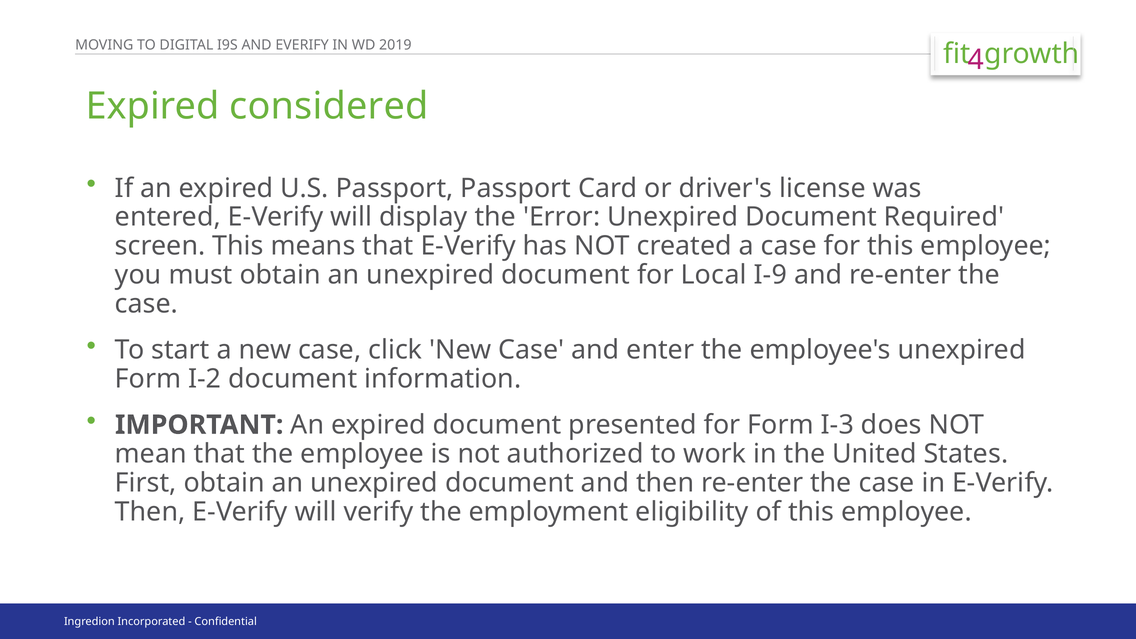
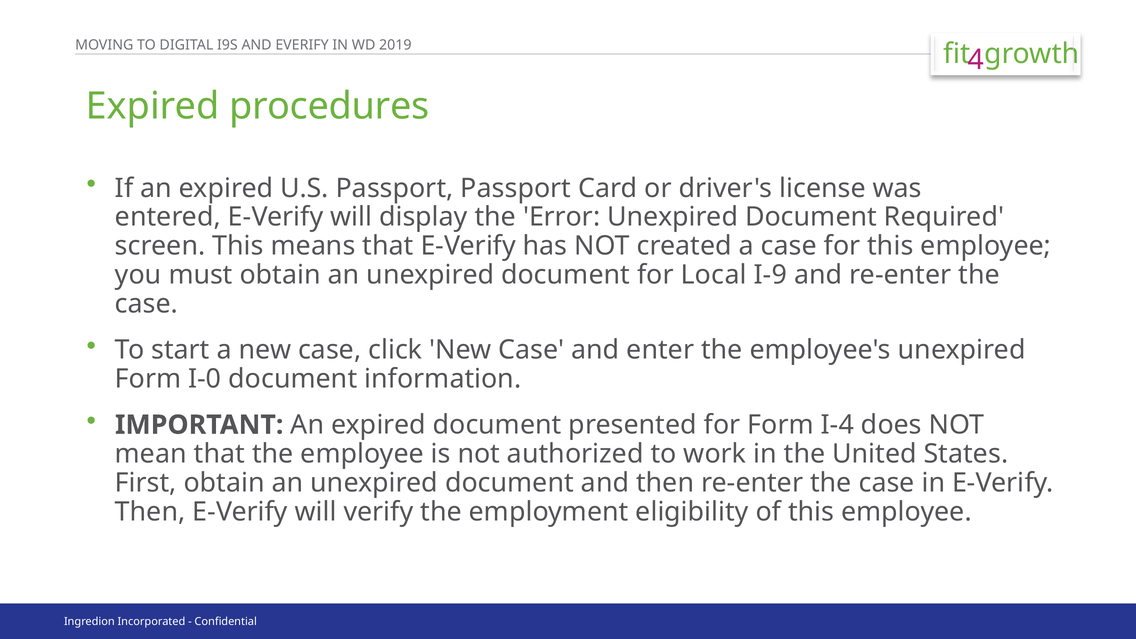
considered: considered -> procedures
I-2: I-2 -> I-0
I-3: I-3 -> I-4
